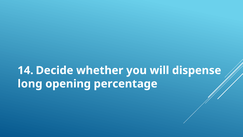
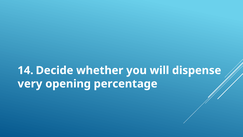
long: long -> very
